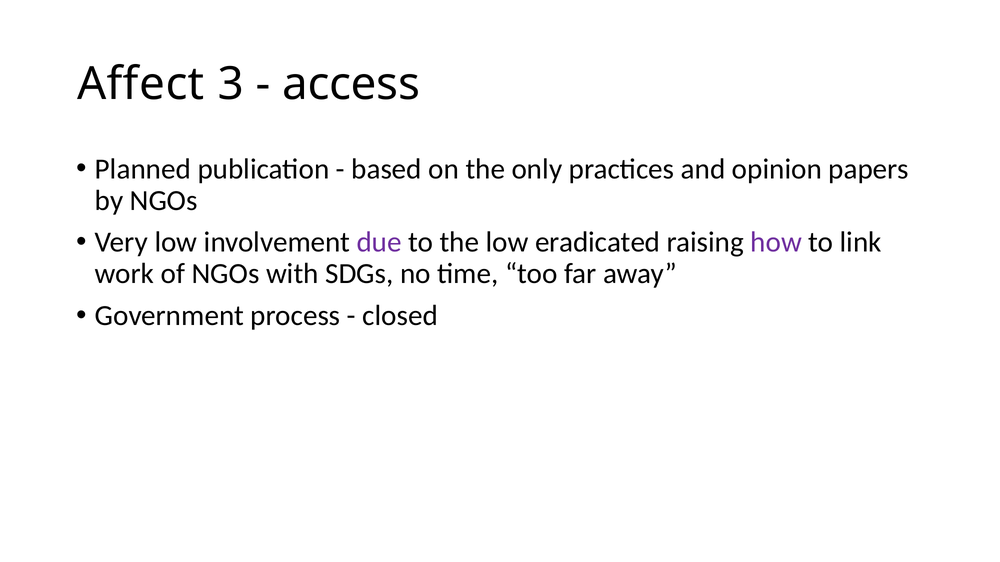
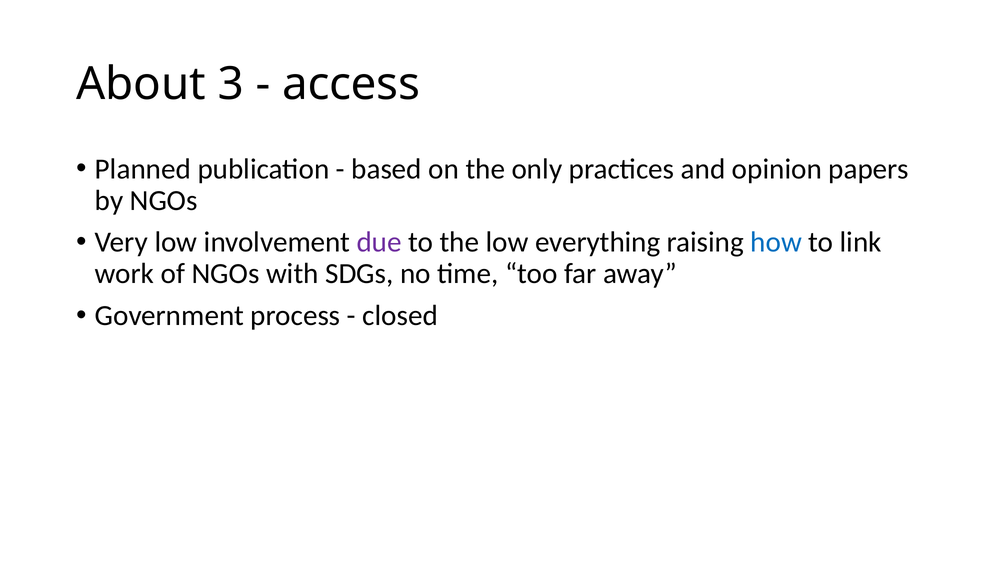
Affect: Affect -> About
eradicated: eradicated -> everything
how colour: purple -> blue
